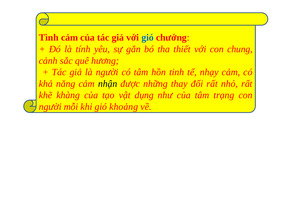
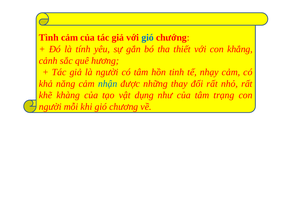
chung: chung -> khẳng
nhận colour: black -> blue
khoảng: khoảng -> chương
